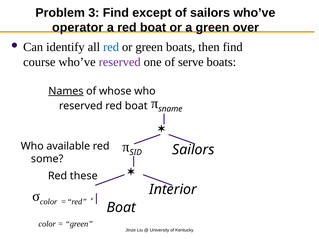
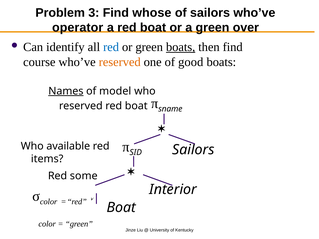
except: except -> whose
boats at (181, 47) underline: none -> present
reserved at (120, 62) colour: purple -> orange
serve: serve -> good
whose: whose -> model
some: some -> items
these: these -> some
